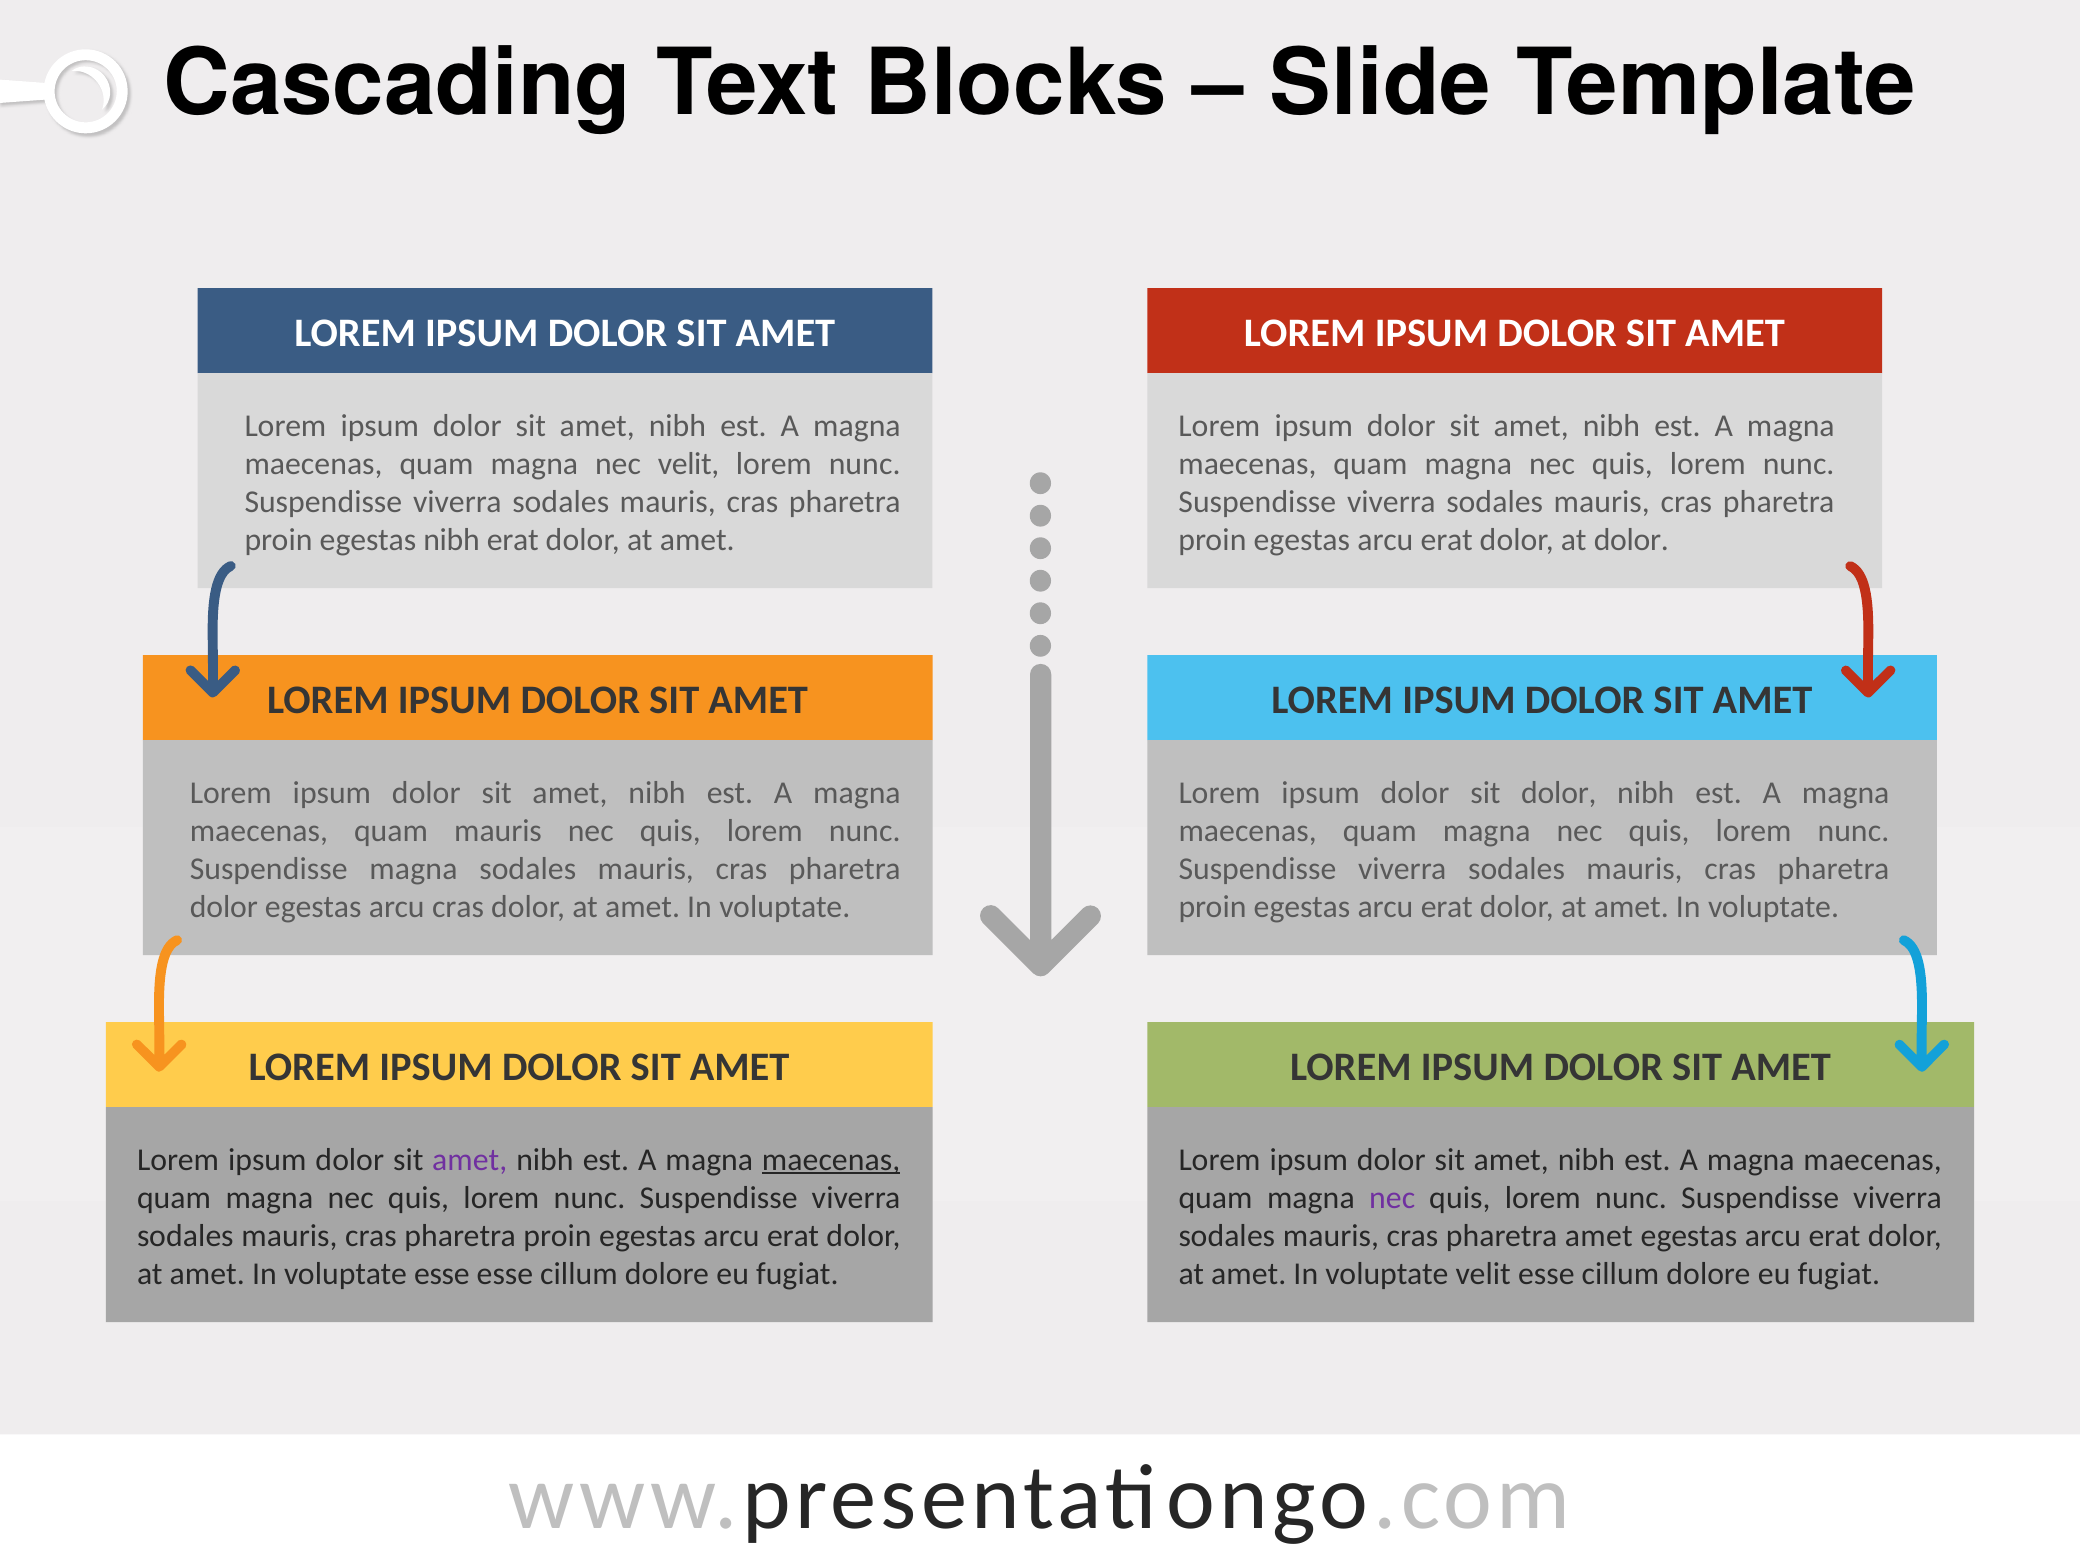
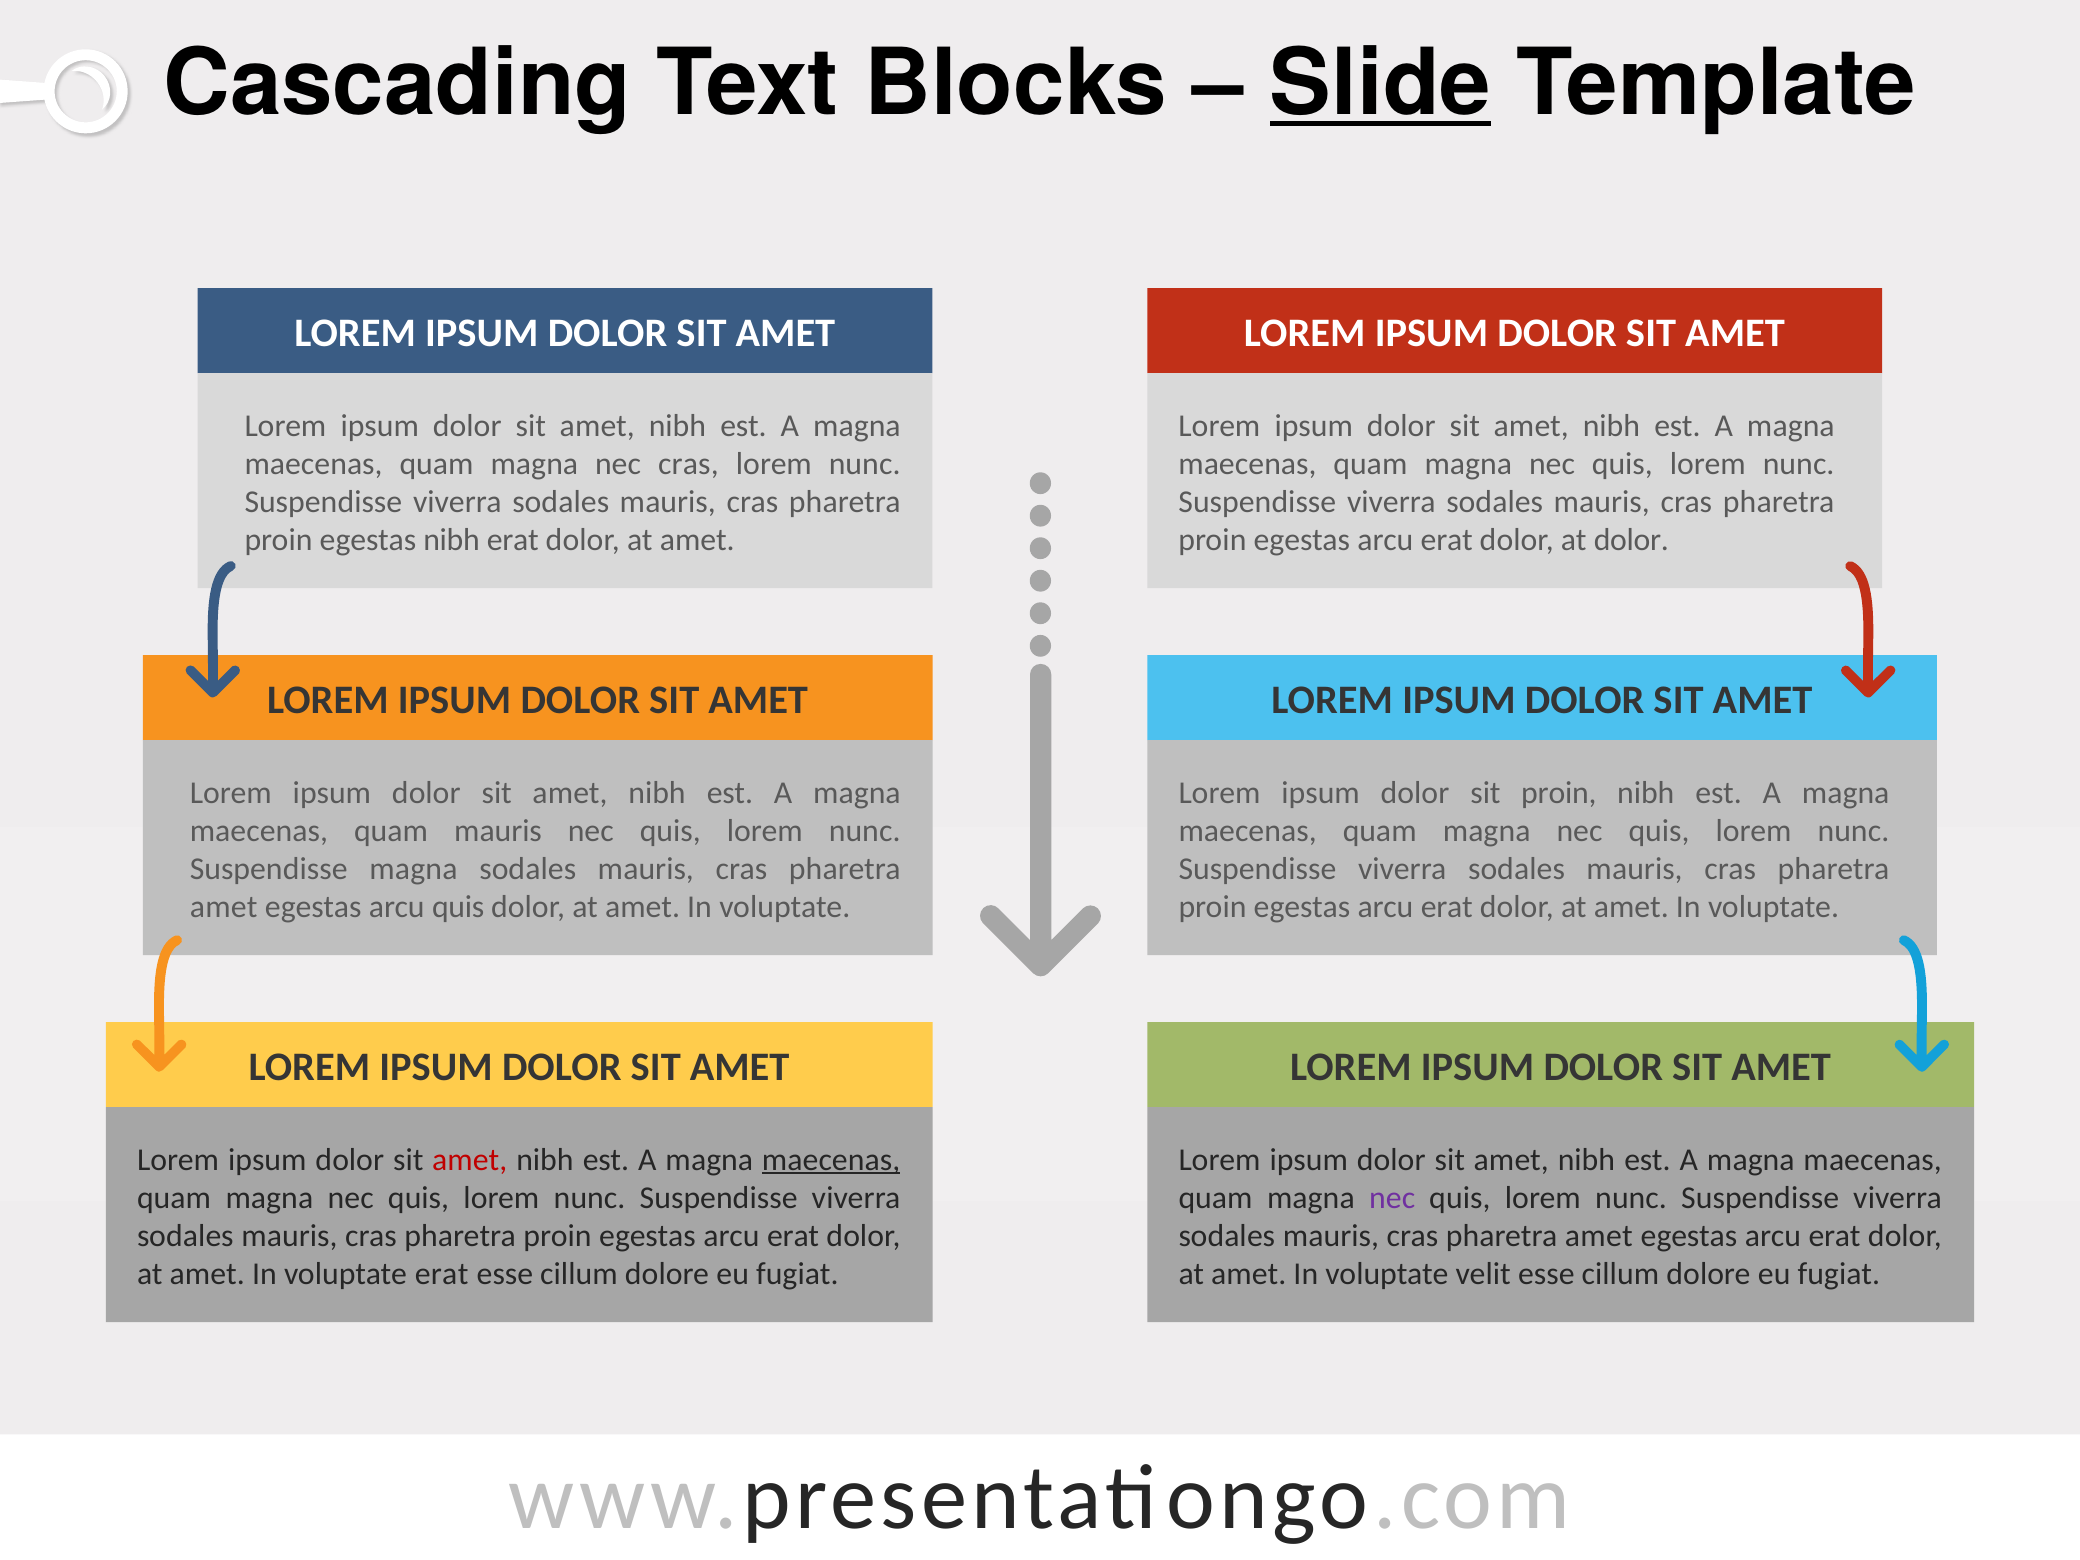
Slide underline: none -> present
nec velit: velit -> cras
sit dolor: dolor -> proin
dolor at (224, 907): dolor -> amet
arcu cras: cras -> quis
amet at (470, 1160) colour: purple -> red
voluptate esse: esse -> erat
